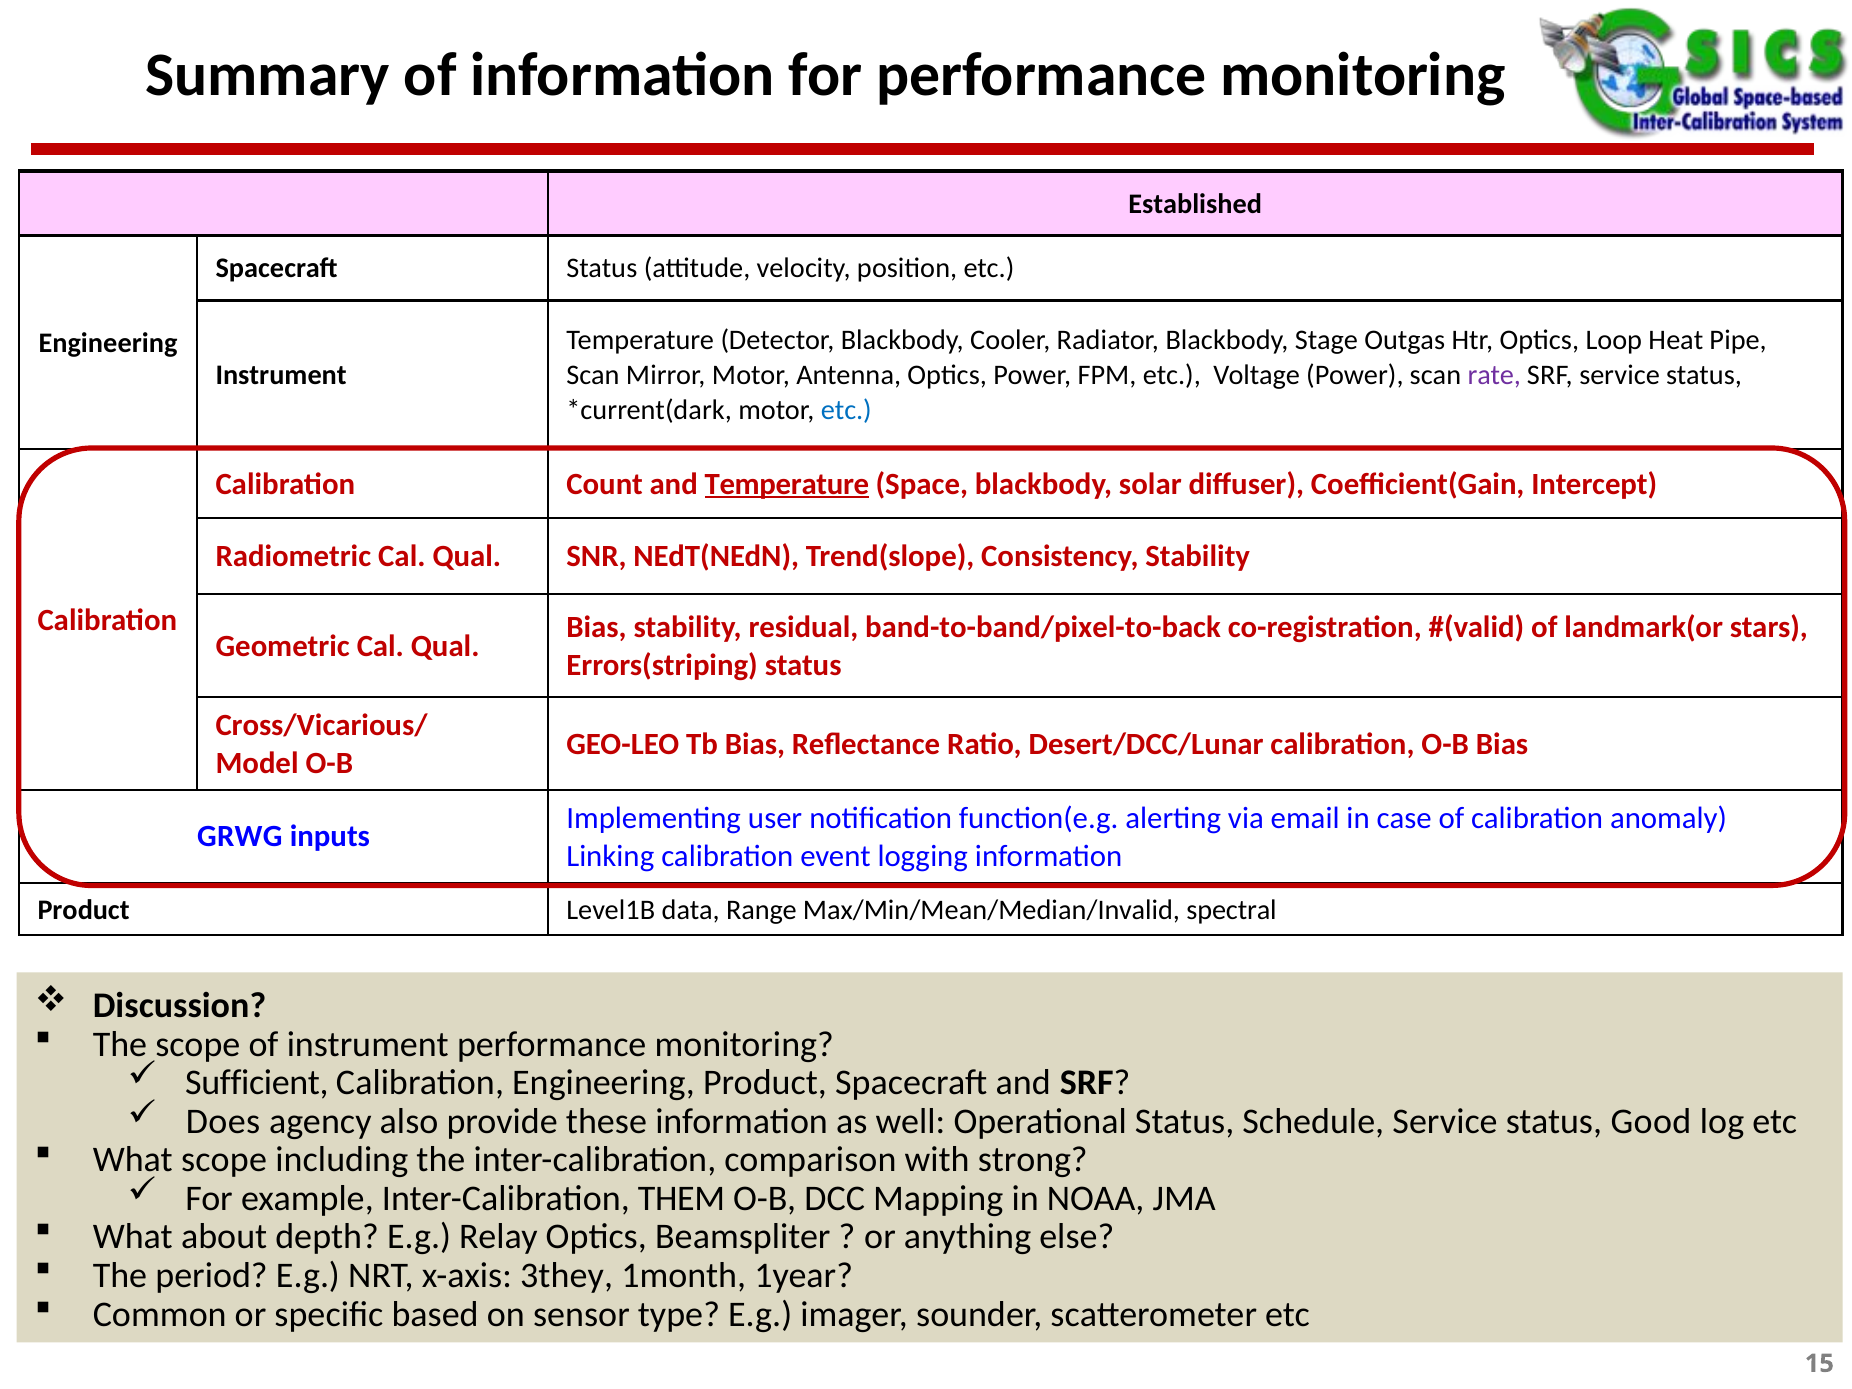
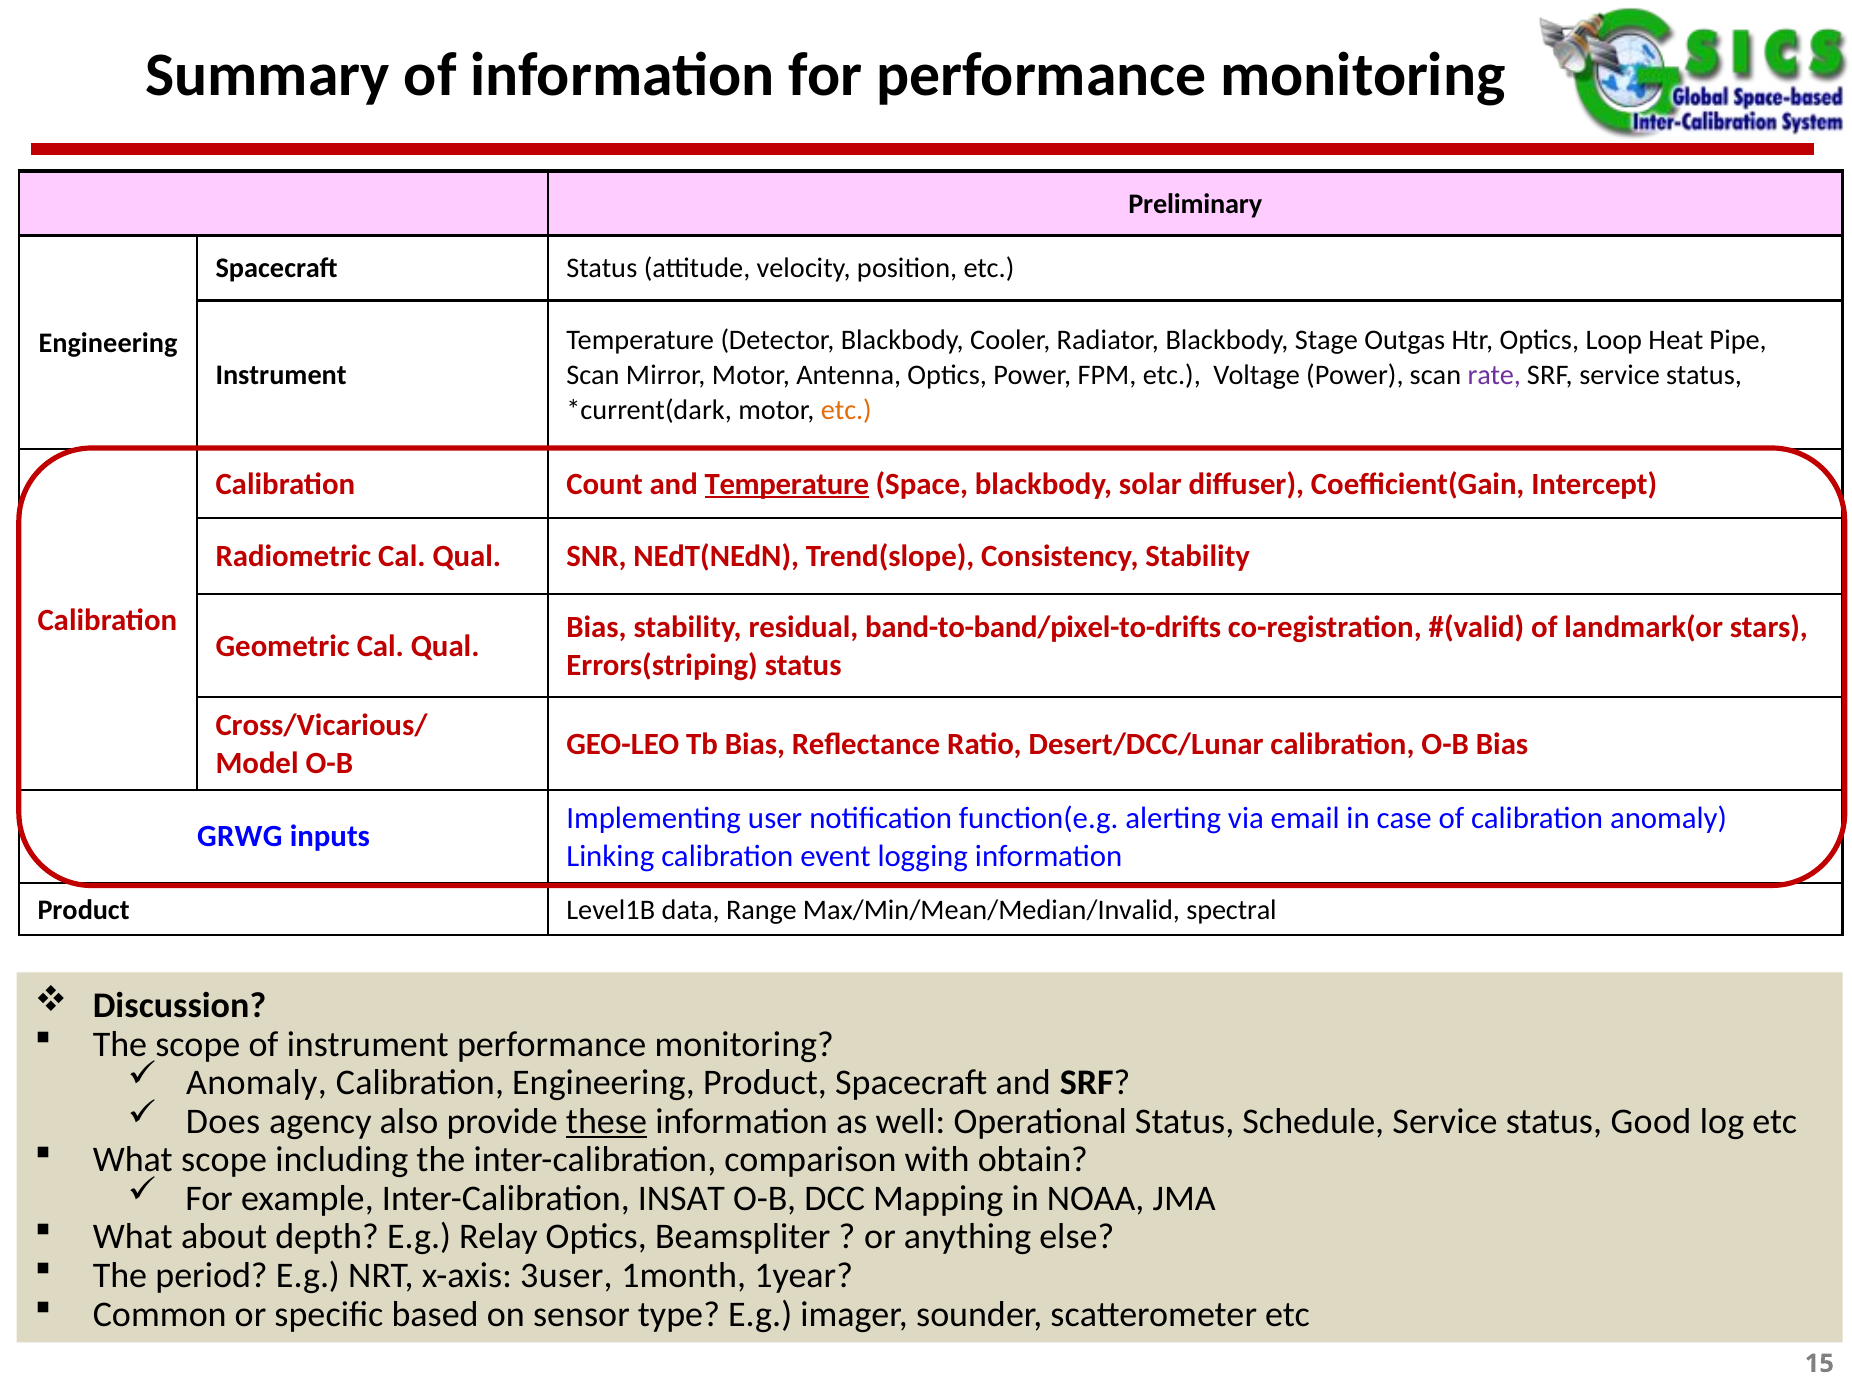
Established: Established -> Preliminary
etc at (846, 410) colour: blue -> orange
band-to-band/pixel-to-back: band-to-band/pixel-to-back -> band-to-band/pixel-to-drifts
Sufficient at (257, 1083): Sufficient -> Anomaly
these underline: none -> present
strong: strong -> obtain
THEM: THEM -> INSAT
3they: 3they -> 3user
